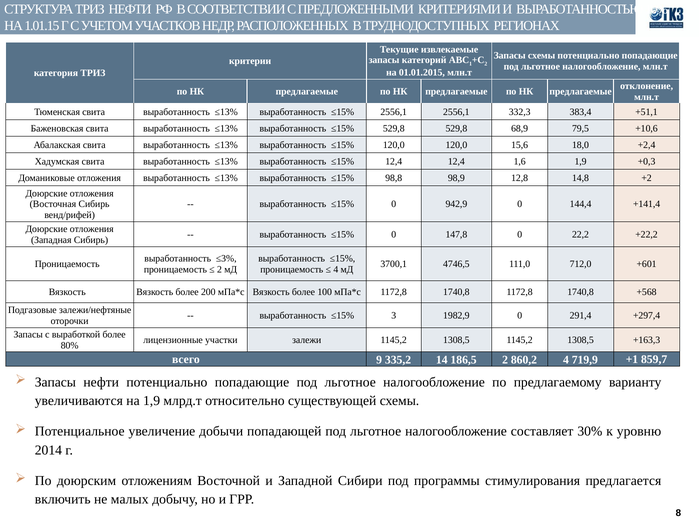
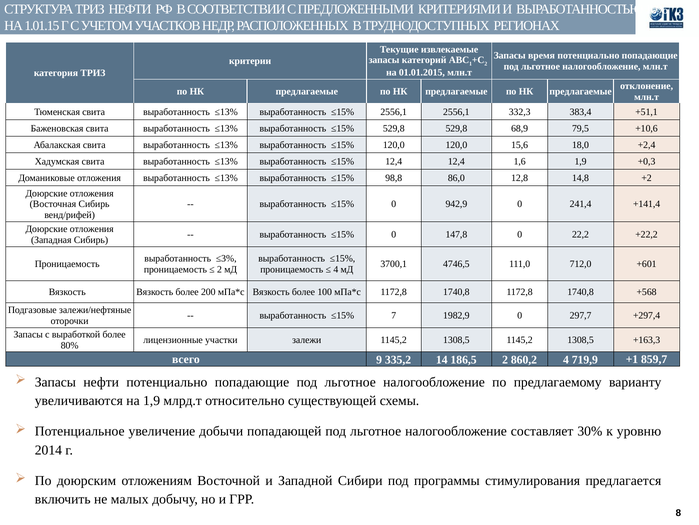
Запасы схемы: схемы -> время
98,9: 98,9 -> 86,0
144,4: 144,4 -> 241,4
3: 3 -> 7
291,4: 291,4 -> 297,7
